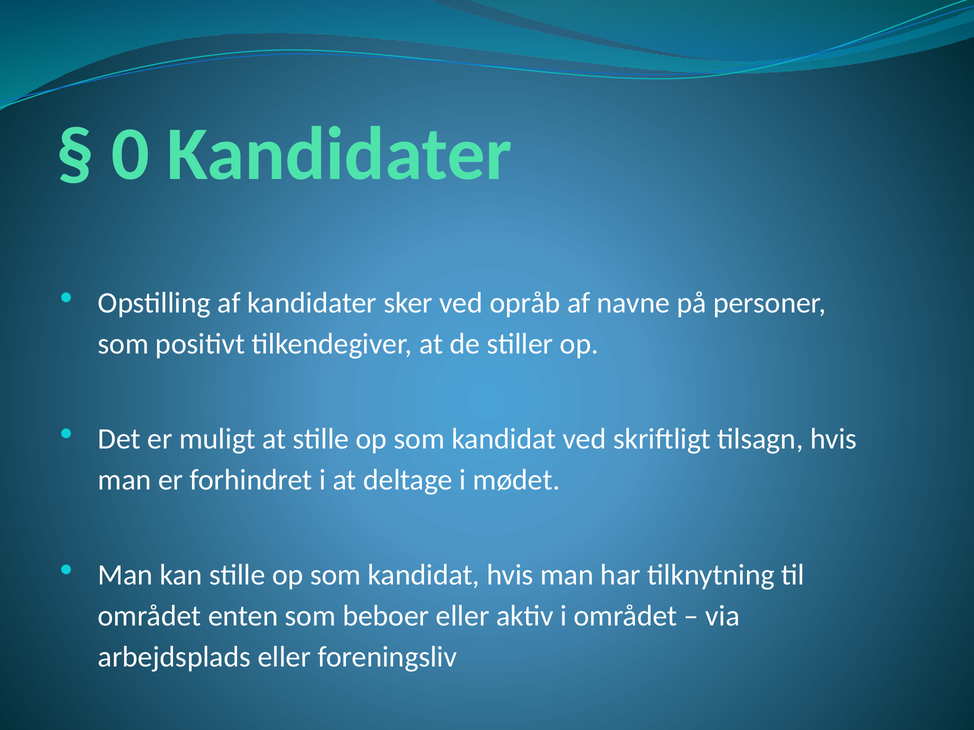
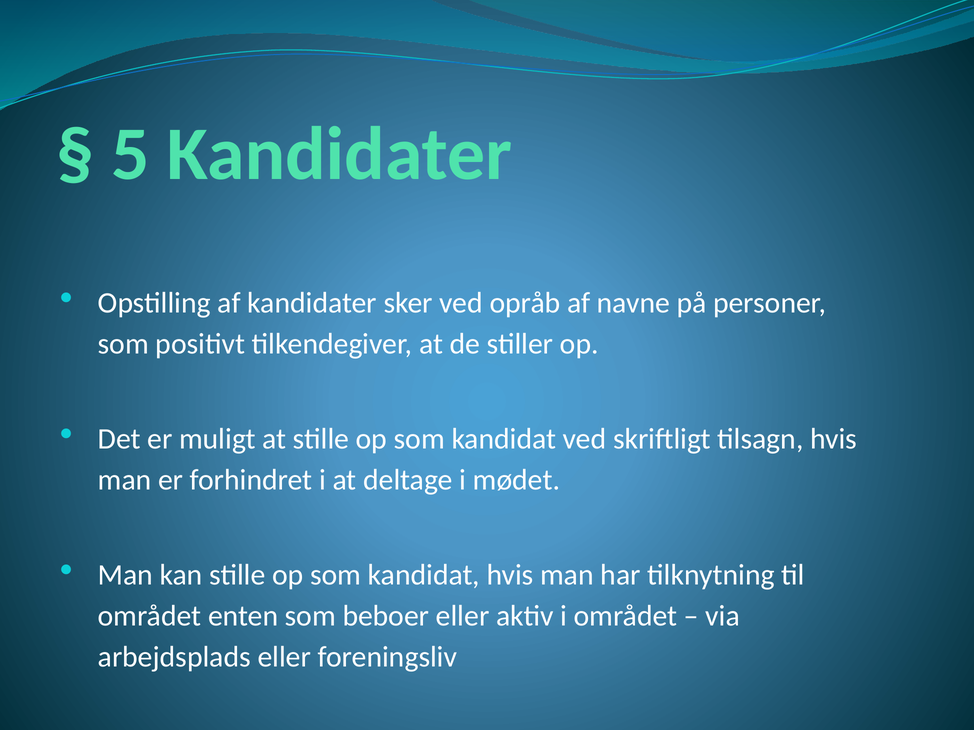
0: 0 -> 5
